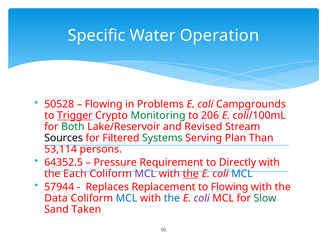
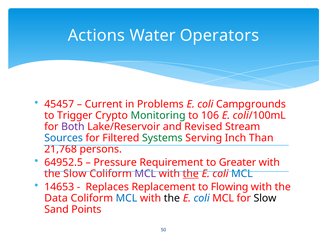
Specific: Specific -> Actions
Operation: Operation -> Operators
50528: 50528 -> 45457
Flowing at (104, 104): Flowing -> Current
Trigger underline: present -> none
206: 206 -> 106
Both colour: green -> purple
Sources colour: black -> blue
Plan: Plan -> Inch
53,114: 53,114 -> 21,768
64352.5: 64352.5 -> 64952.5
Directly: Directly -> Greater
the Each: Each -> Slow
57944: 57944 -> 14653
the at (172, 198) colour: blue -> black
coli at (202, 198) colour: purple -> blue
Slow at (265, 198) colour: green -> black
Taken: Taken -> Points
